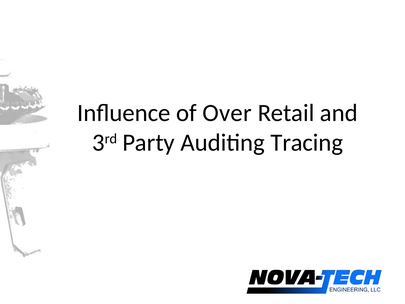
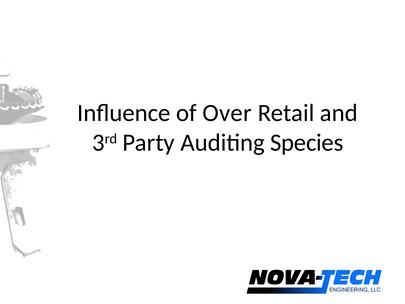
Tracing: Tracing -> Species
